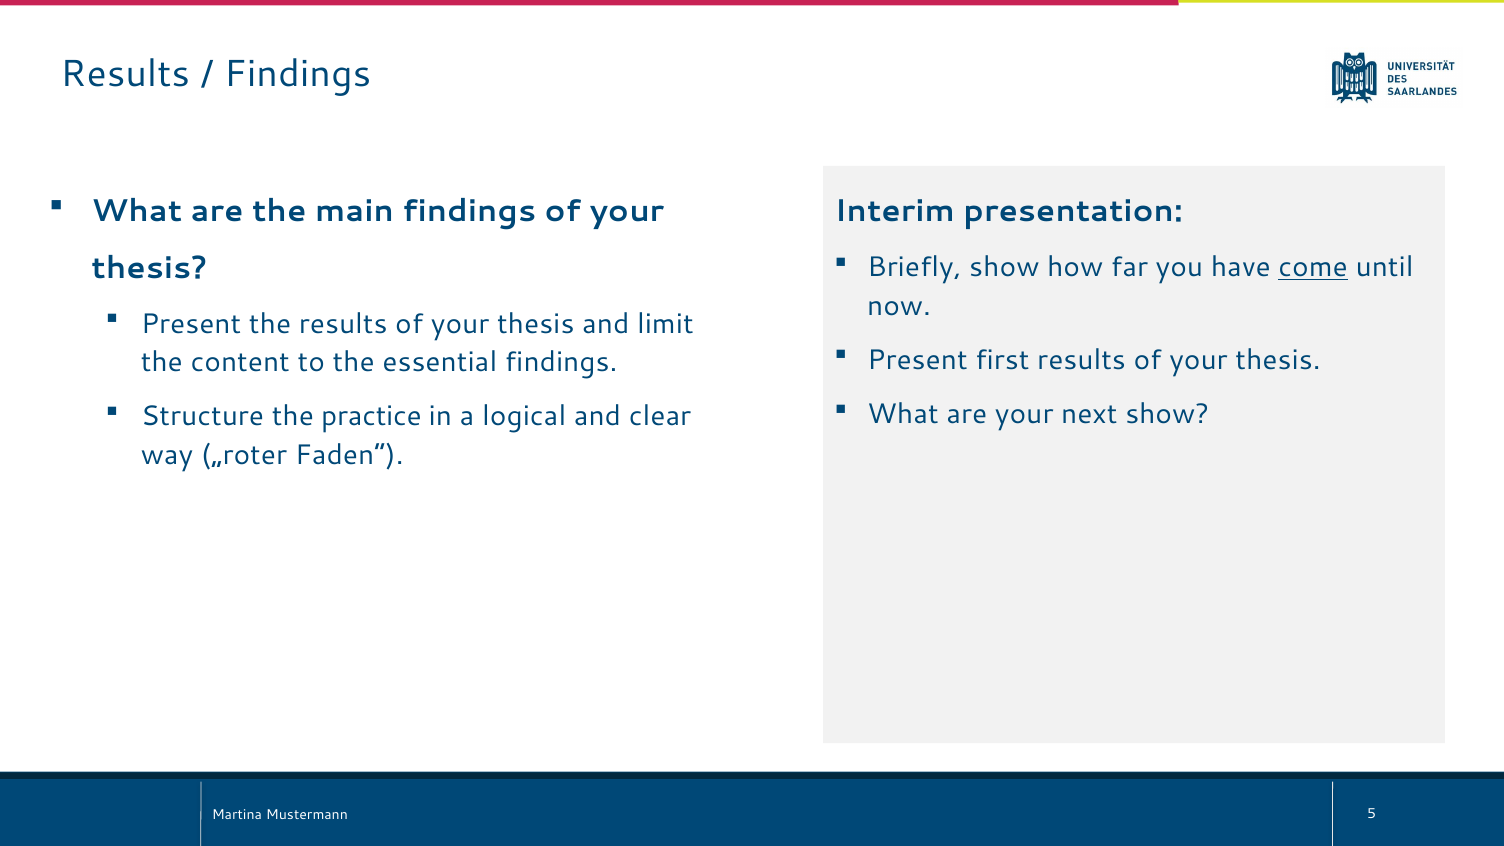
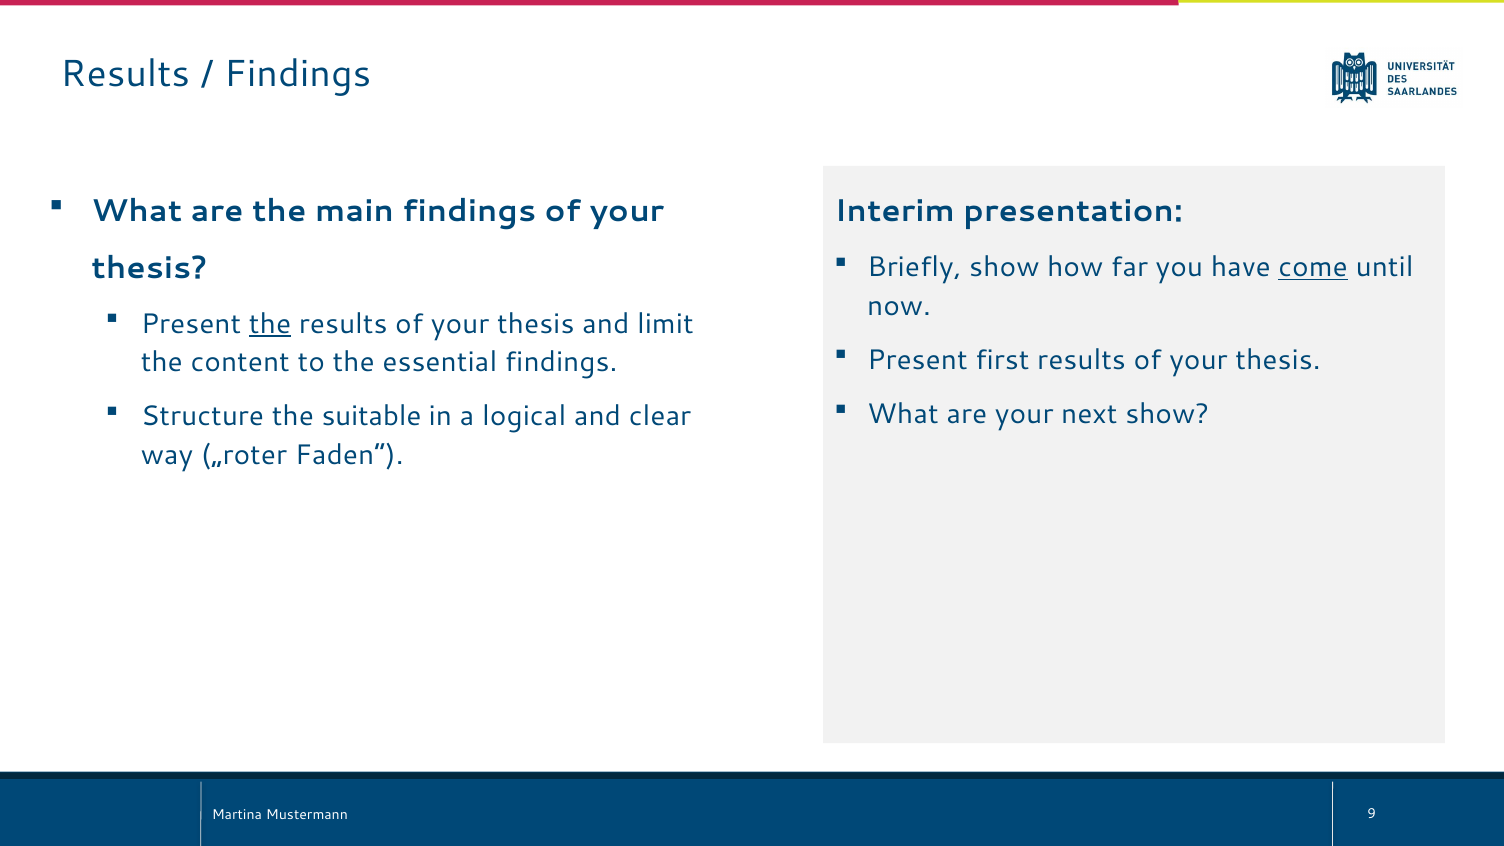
the at (270, 324) underline: none -> present
practice: practice -> suitable
5: 5 -> 9
